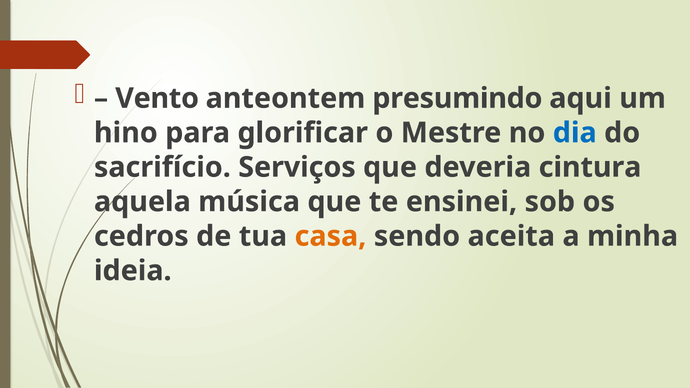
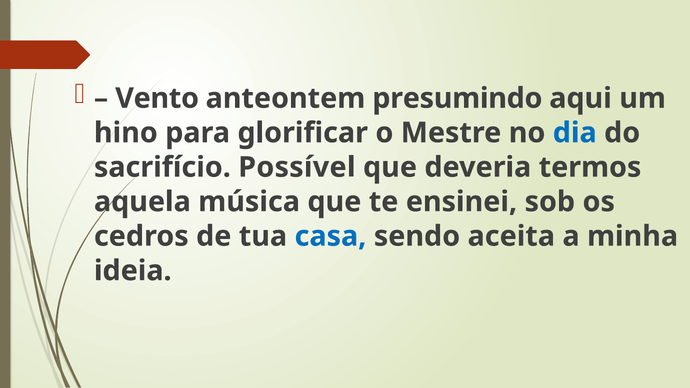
Serviços: Serviços -> Possível
cintura: cintura -> termos
casa colour: orange -> blue
